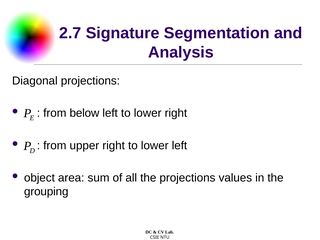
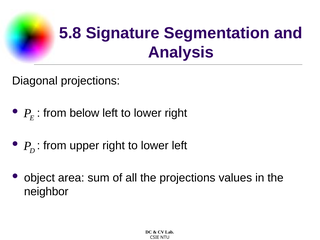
2.7: 2.7 -> 5.8
grouping: grouping -> neighbor
